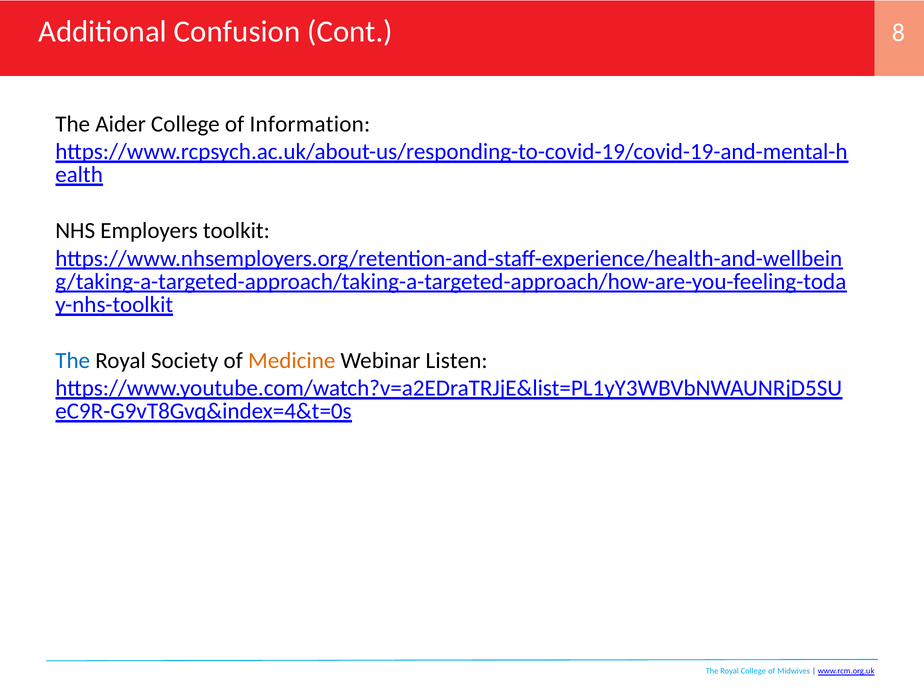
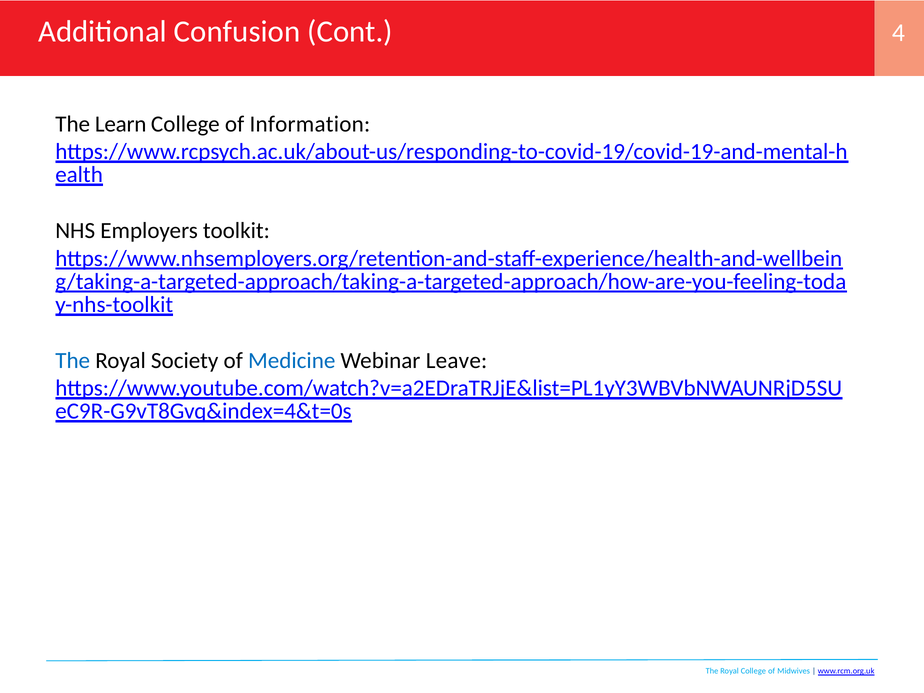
8: 8 -> 4
Aider: Aider -> Learn
Medicine colour: orange -> blue
Listen: Listen -> Leave
